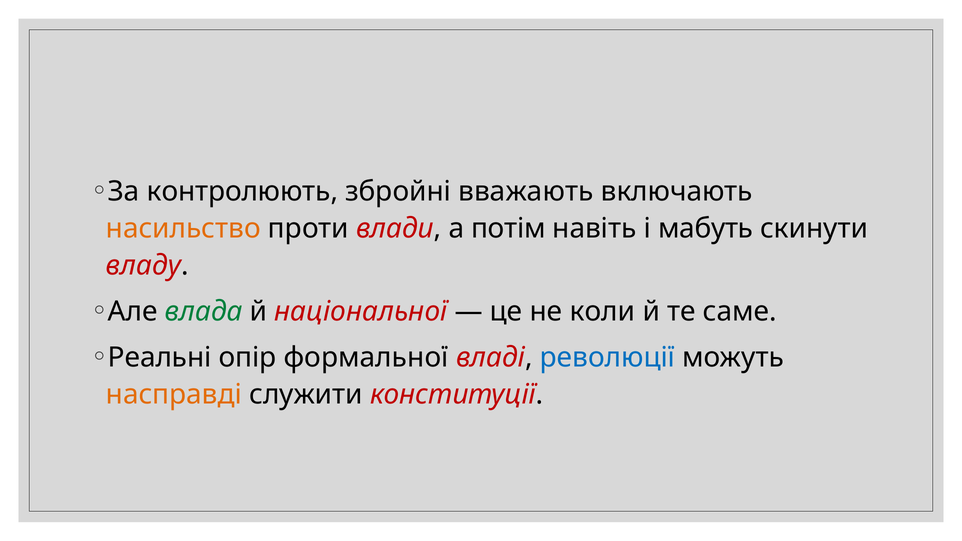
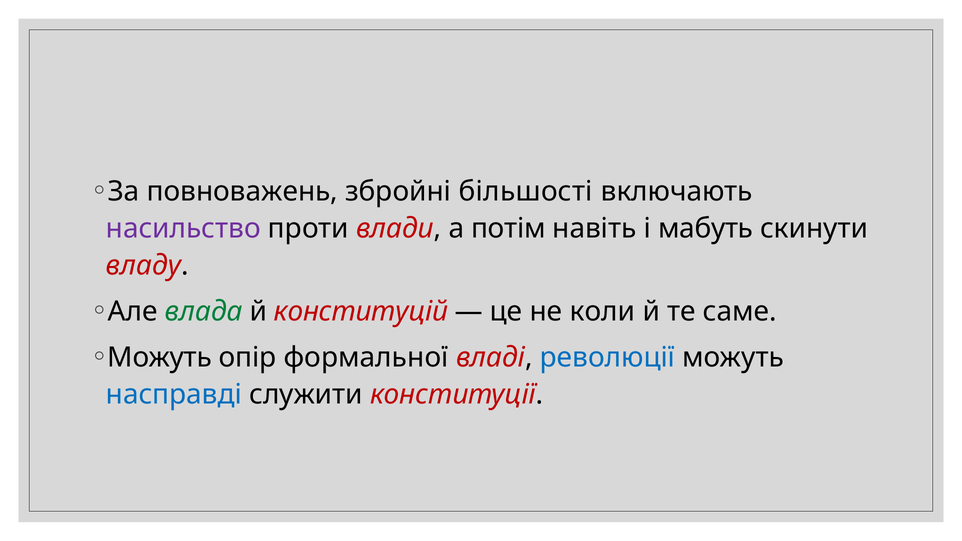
контролюють: контролюють -> повноважень
вважають: вважають -> більшості
насильство colour: orange -> purple
національної: національної -> конституцій
Реальні at (160, 358): Реальні -> Можуть
насправді colour: orange -> blue
